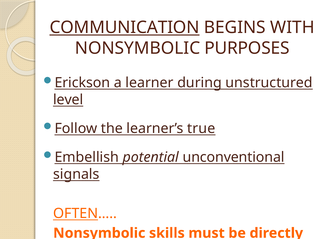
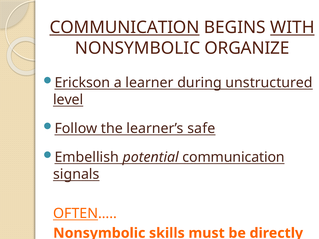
WITH underline: none -> present
PURPOSES: PURPOSES -> ORGANIZE
true: true -> safe
potential unconventional: unconventional -> communication
